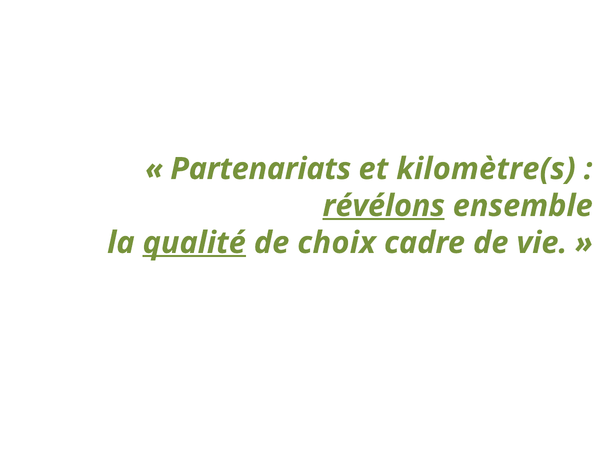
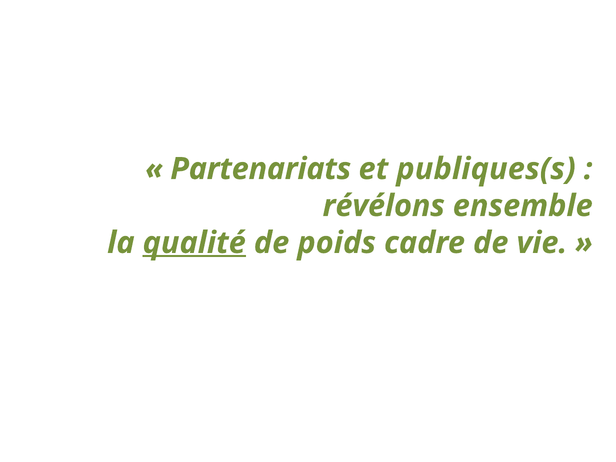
kilomètre(s: kilomètre(s -> publiques(s
révélons underline: present -> none
choix: choix -> poids
